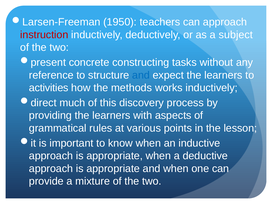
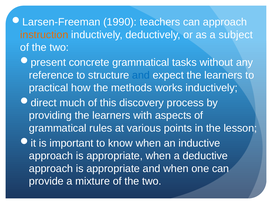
1950: 1950 -> 1990
instruction colour: red -> orange
concrete constructing: constructing -> grammatical
activities: activities -> practical
